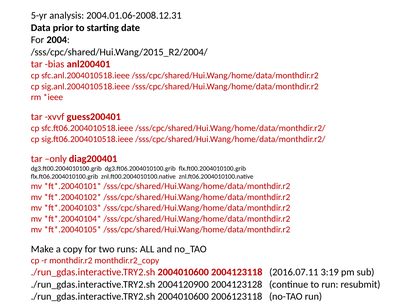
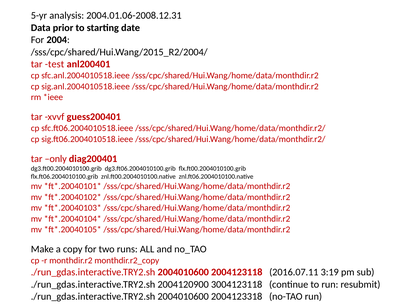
bias: bias -> test
2004123128: 2004123128 -> 3004123118
2006123118: 2006123118 -> 2004123318
